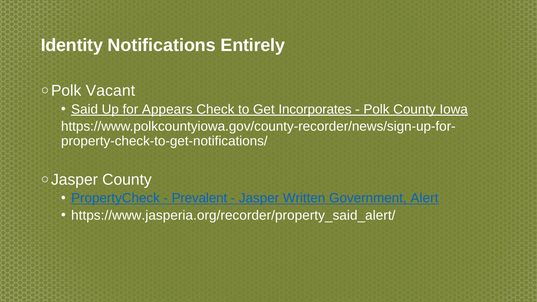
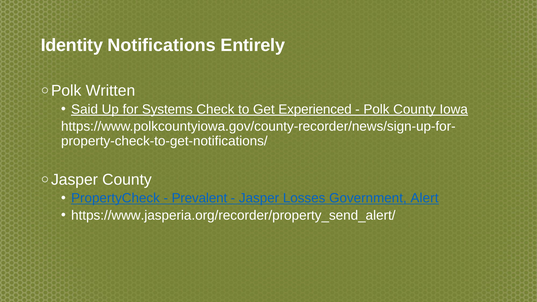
Vacant: Vacant -> Written
Appears: Appears -> Systems
Incorporates: Incorporates -> Experienced
Written: Written -> Losses
https://www.jasperia.org/recorder/property_said_alert/: https://www.jasperia.org/recorder/property_said_alert/ -> https://www.jasperia.org/recorder/property_send_alert/
